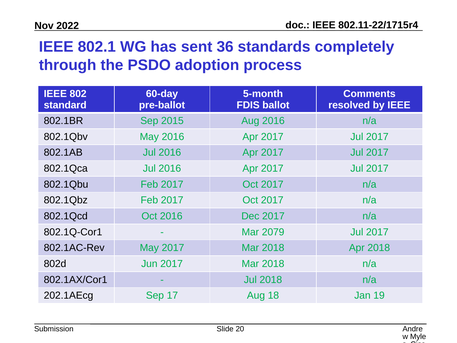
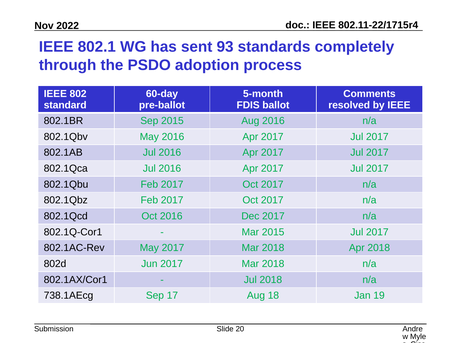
36: 36 -> 93
Mar 2079: 2079 -> 2015
202.1AEcg: 202.1AEcg -> 738.1AEcg
